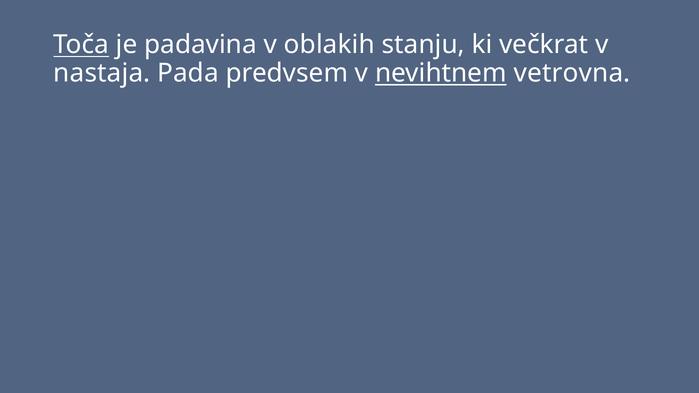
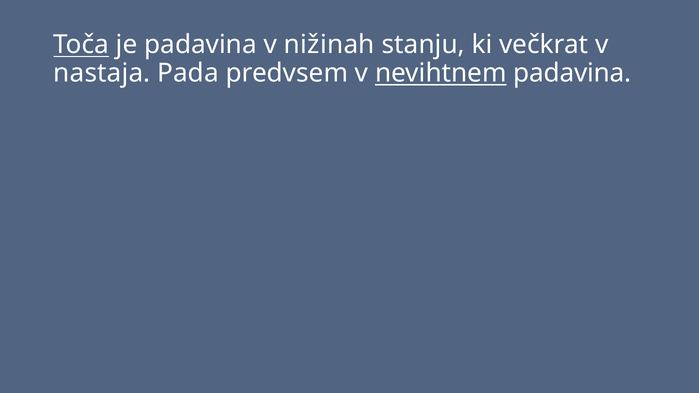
oblakih: oblakih -> nižinah
nevihtnem vetrovna: vetrovna -> padavina
